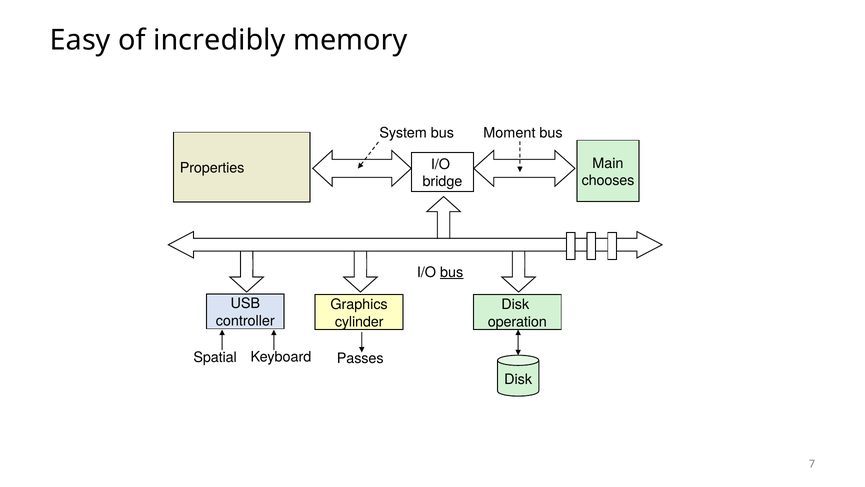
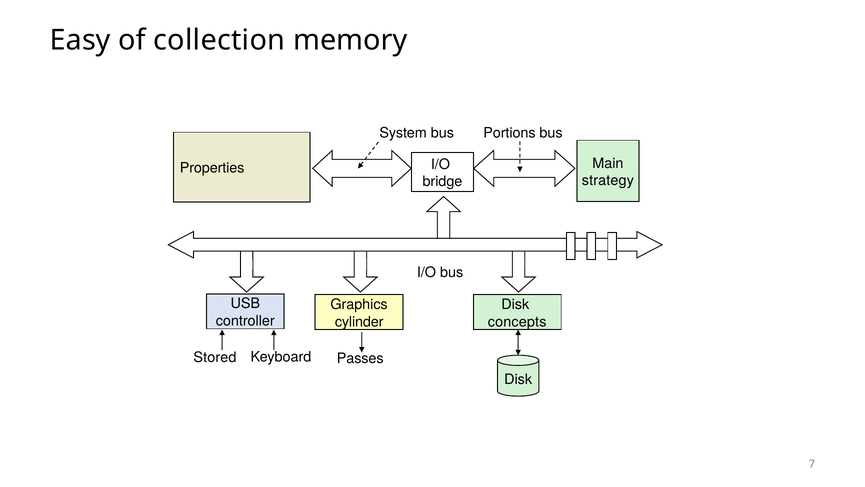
incredibly: incredibly -> collection
Moment: Moment -> Portions
chooses: chooses -> strategy
bus at (452, 272) underline: present -> none
operation: operation -> concepts
Spatial: Spatial -> Stored
